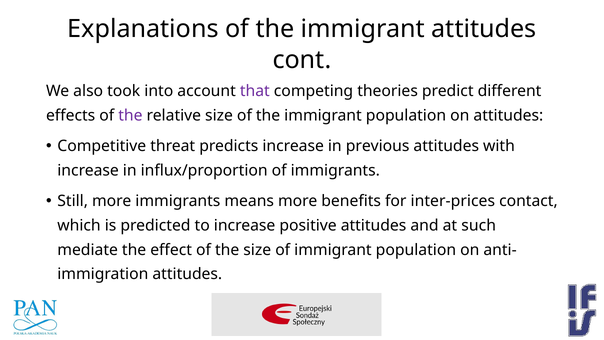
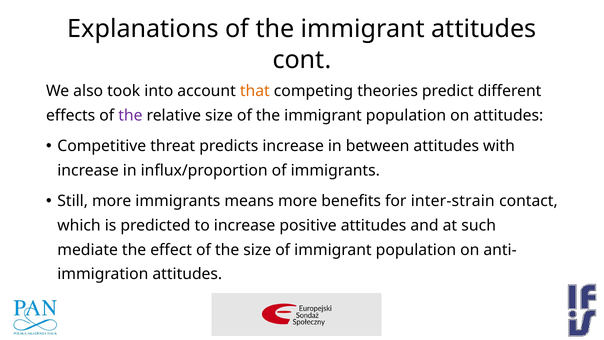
that colour: purple -> orange
previous: previous -> between
inter-prices: inter-prices -> inter-strain
